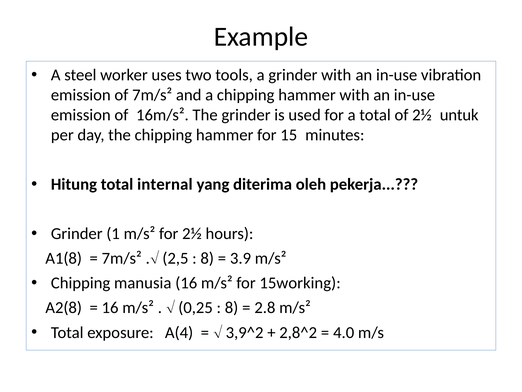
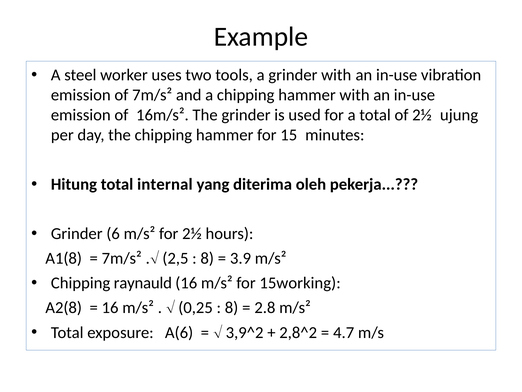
untuk: untuk -> ujung
1: 1 -> 6
manusia: manusia -> raynauld
A(4: A(4 -> A(6
4.0: 4.0 -> 4.7
